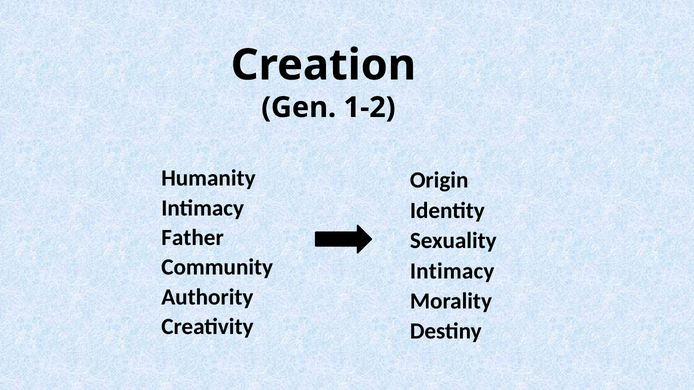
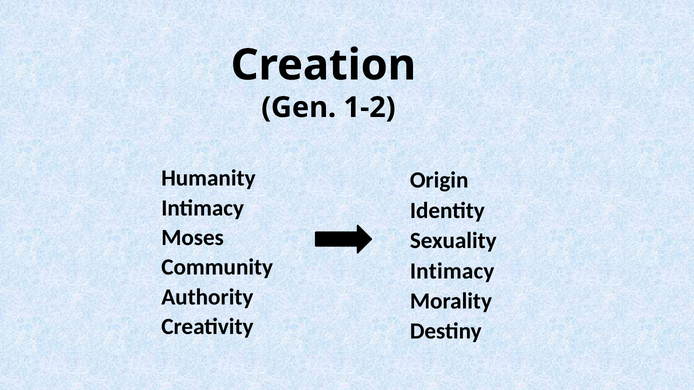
Father: Father -> Moses
